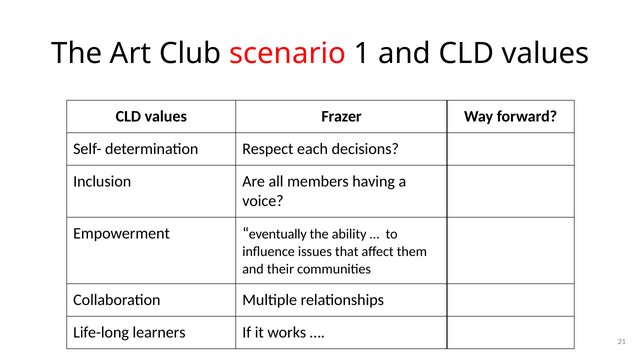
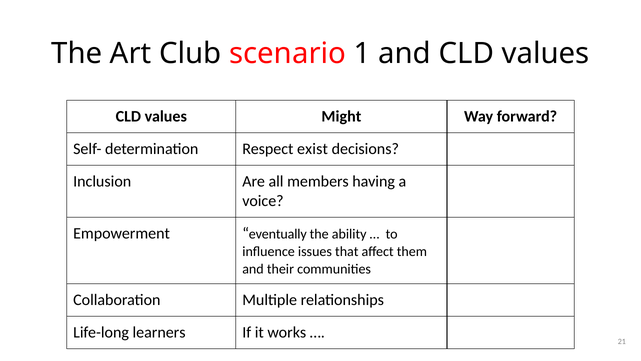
Frazer: Frazer -> Might
each: each -> exist
